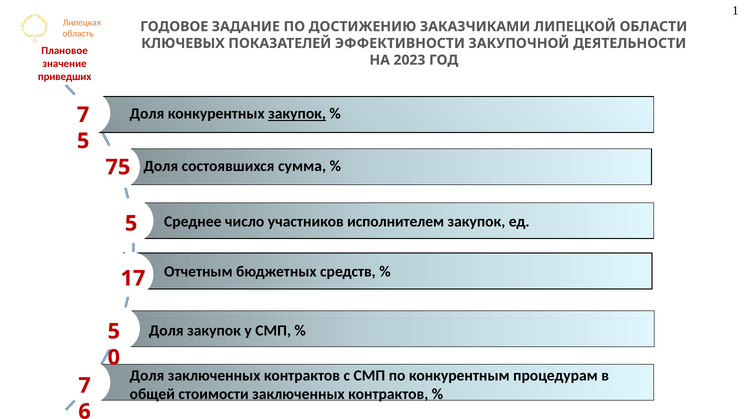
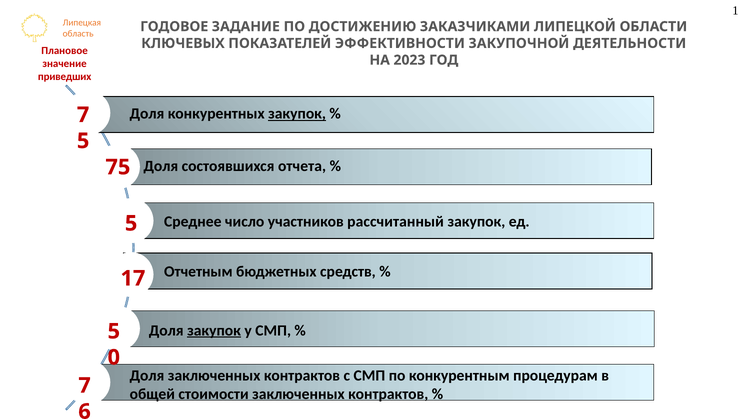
сумма: сумма -> отчета
исполнителем: исполнителем -> рассчитанный
закупок at (214, 331) underline: none -> present
